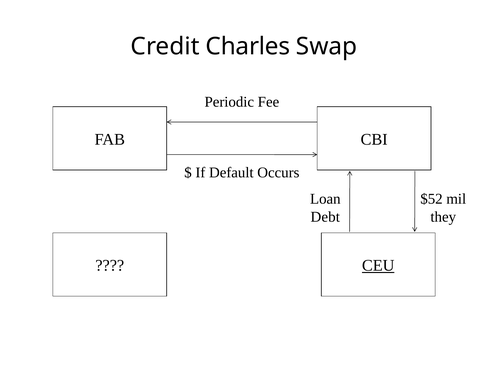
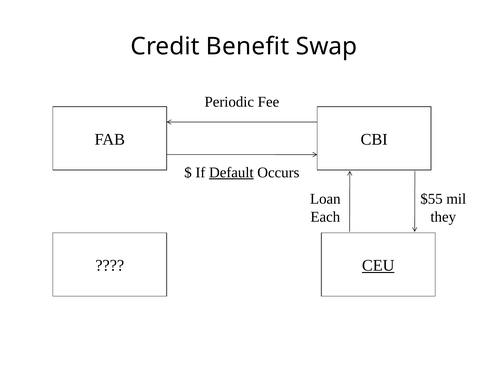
Charles: Charles -> Benefit
Default underline: none -> present
$52: $52 -> $55
Debt: Debt -> Each
